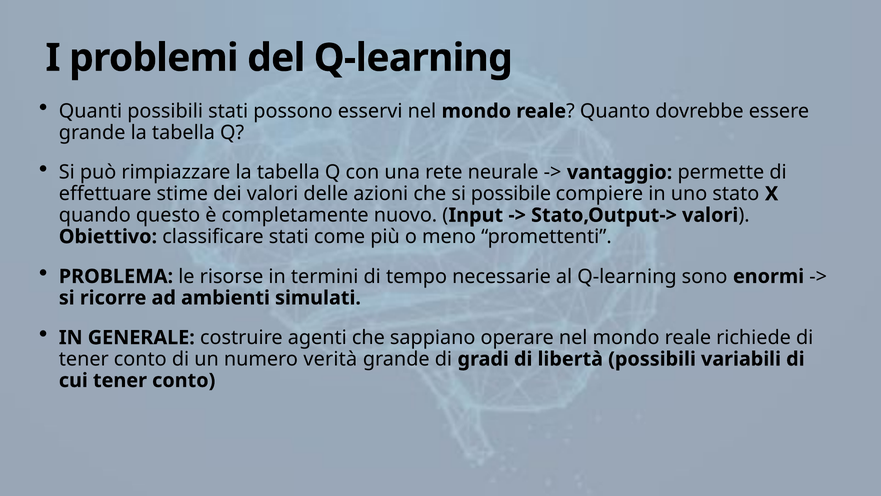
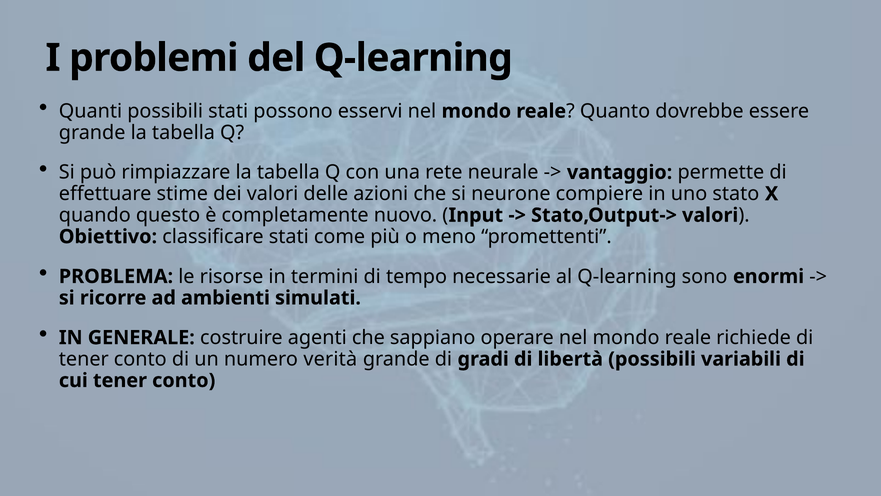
possibile: possibile -> neurone
